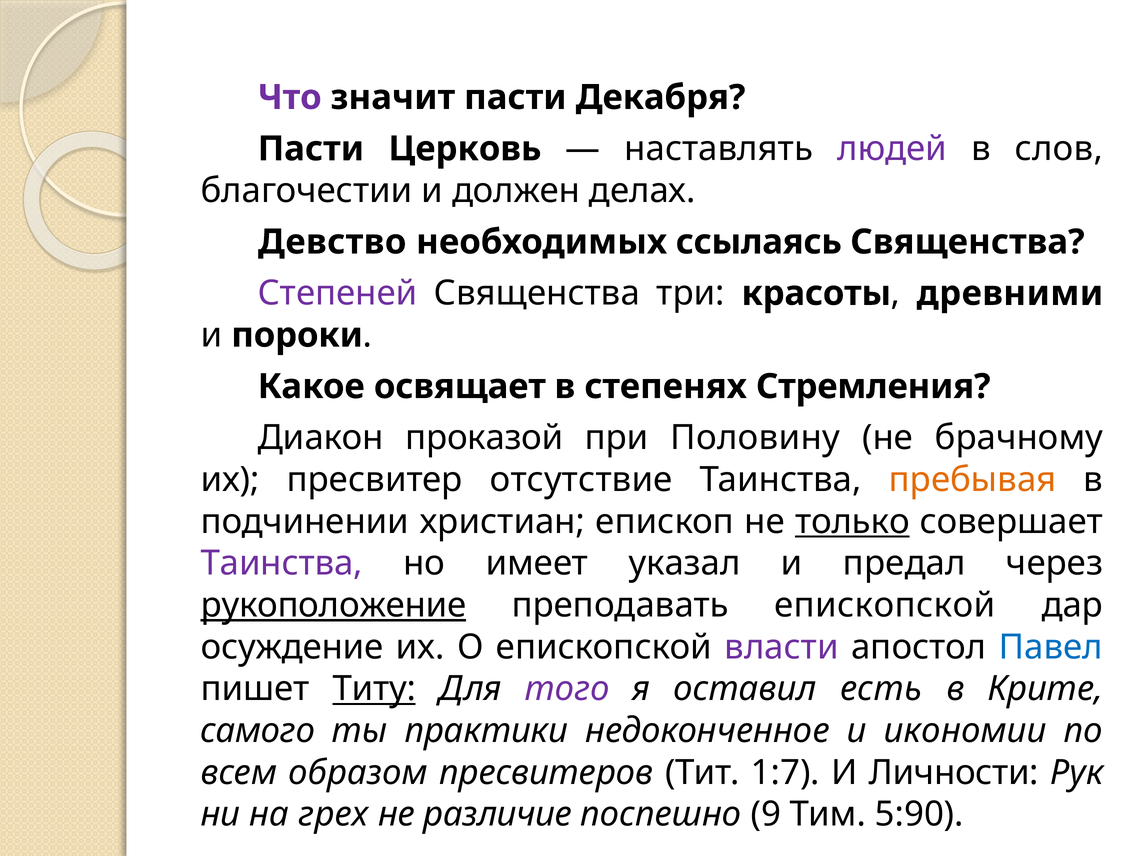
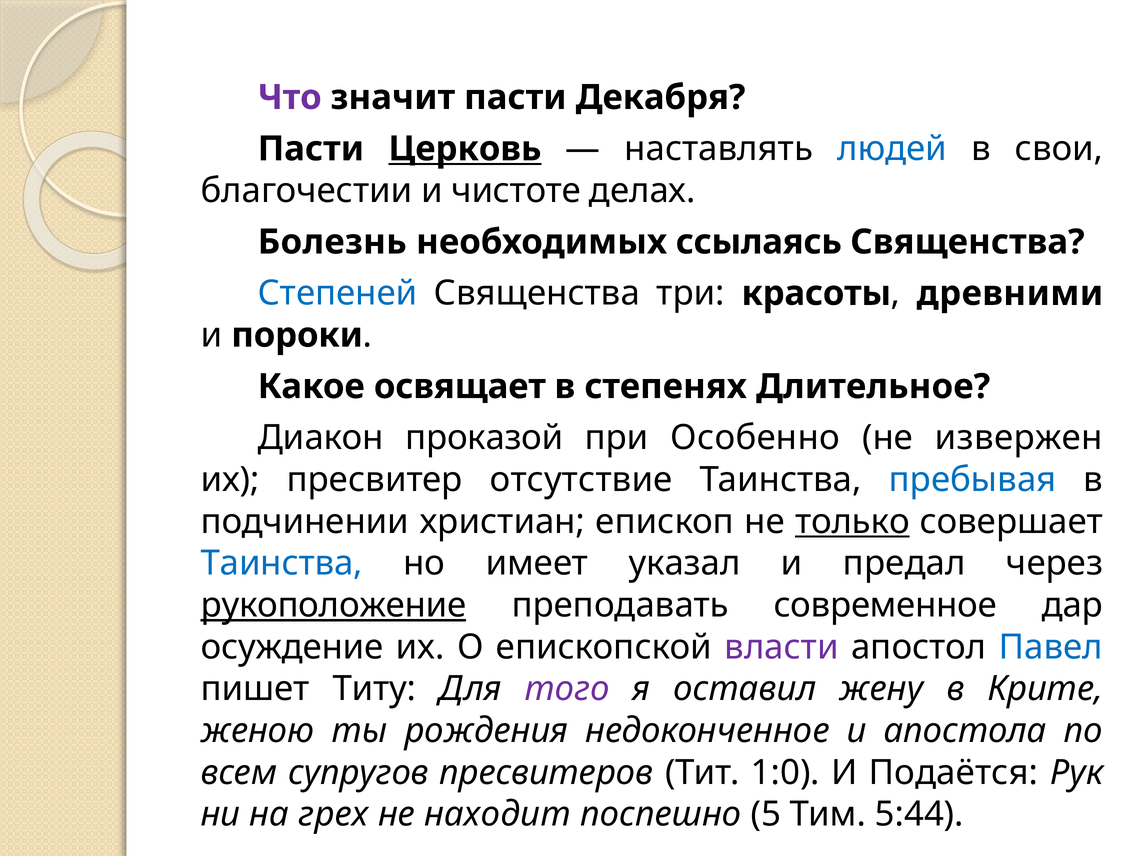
Церковь underline: none -> present
людей colour: purple -> blue
слов: слов -> свои
должен: должен -> чистоте
Девство: Девство -> Болезнь
Степеней colour: purple -> blue
Стремления: Стремления -> Длительное
Половину: Половину -> Особенно
брачному: брачному -> извержен
пребывая colour: orange -> blue
Таинства at (282, 563) colour: purple -> blue
преподавать епископской: епископской -> современное
Титу underline: present -> none
есть: есть -> жену
самого: самого -> женою
практики: практики -> рождения
икономии: икономии -> апостола
образом: образом -> супругов
1:7: 1:7 -> 1:0
Личности: Личности -> Подаётся
различие: различие -> находит
9: 9 -> 5
5:90: 5:90 -> 5:44
